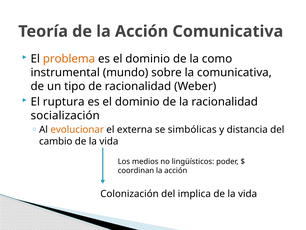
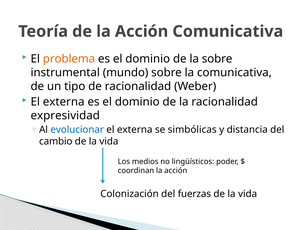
la como: como -> sobre
ruptura at (64, 102): ruptura -> externa
socialización: socialización -> expresividad
evolucionar colour: orange -> blue
implica: implica -> fuerzas
